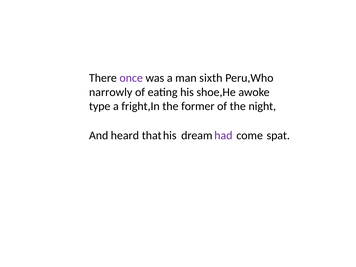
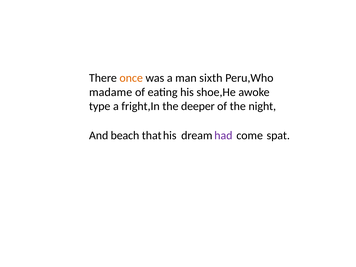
once colour: purple -> orange
narrowly: narrowly -> madame
former: former -> deeper
heard: heard -> beach
